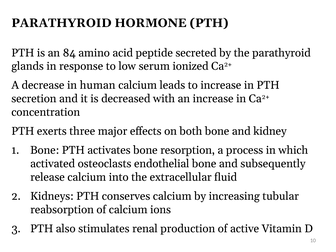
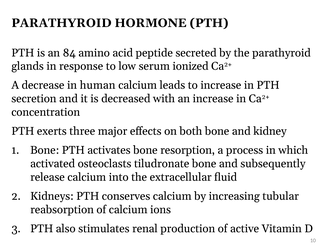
endothelial: endothelial -> tiludronate
